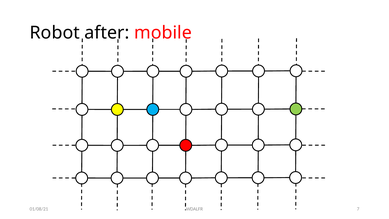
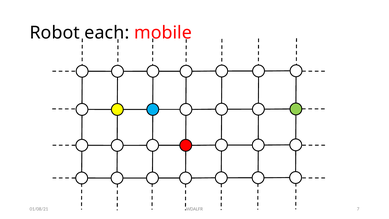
after: after -> each
